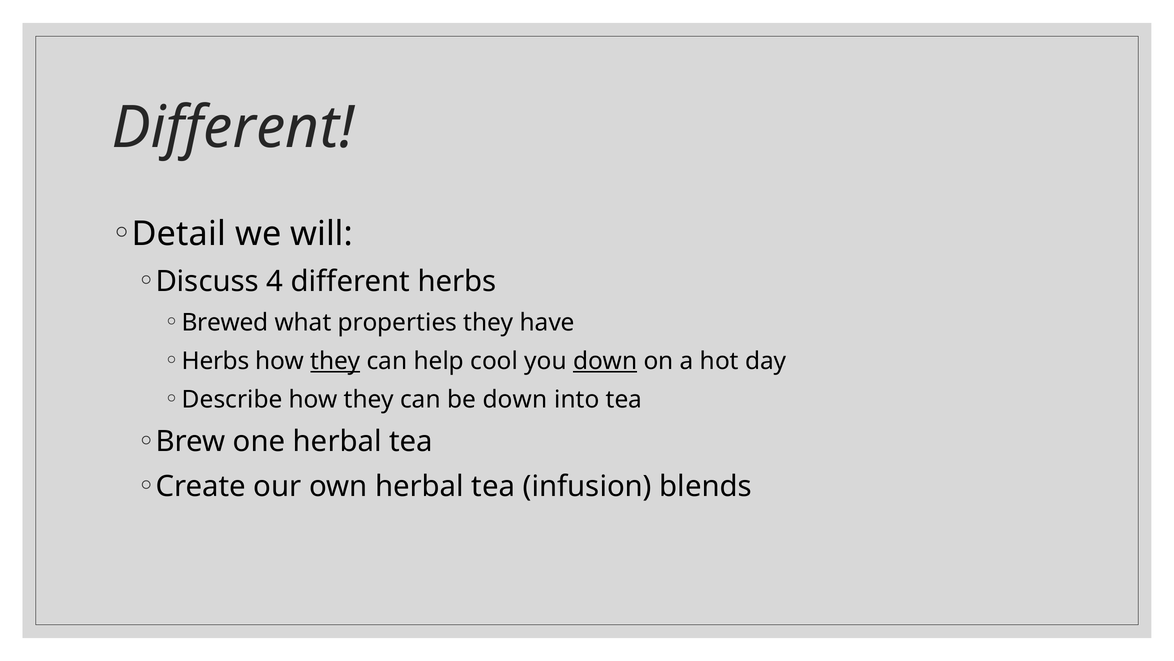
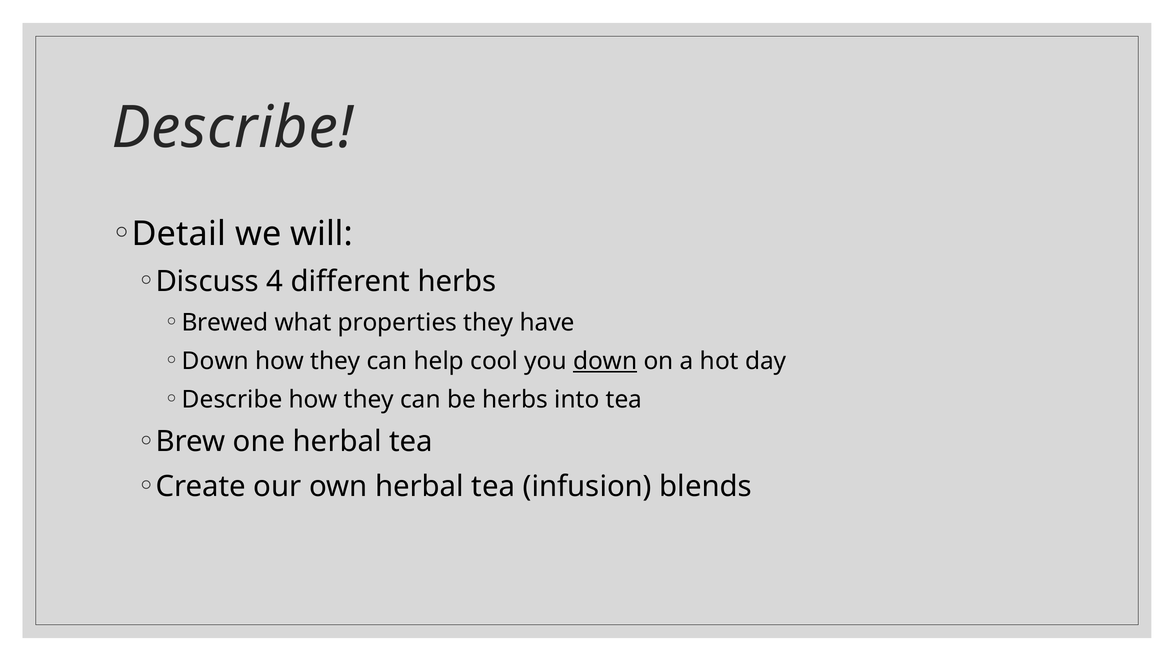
Different at (233, 128): Different -> Describe
Herbs at (216, 361): Herbs -> Down
they at (335, 361) underline: present -> none
be down: down -> herbs
